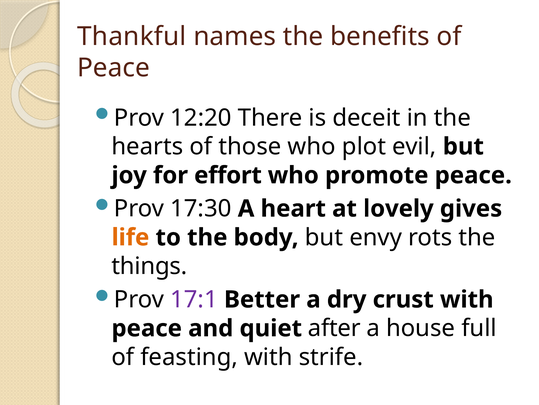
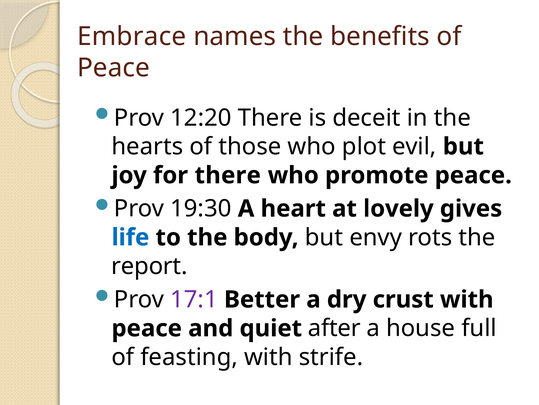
Thankful: Thankful -> Embrace
for effort: effort -> there
17:30: 17:30 -> 19:30
life colour: orange -> blue
things: things -> report
